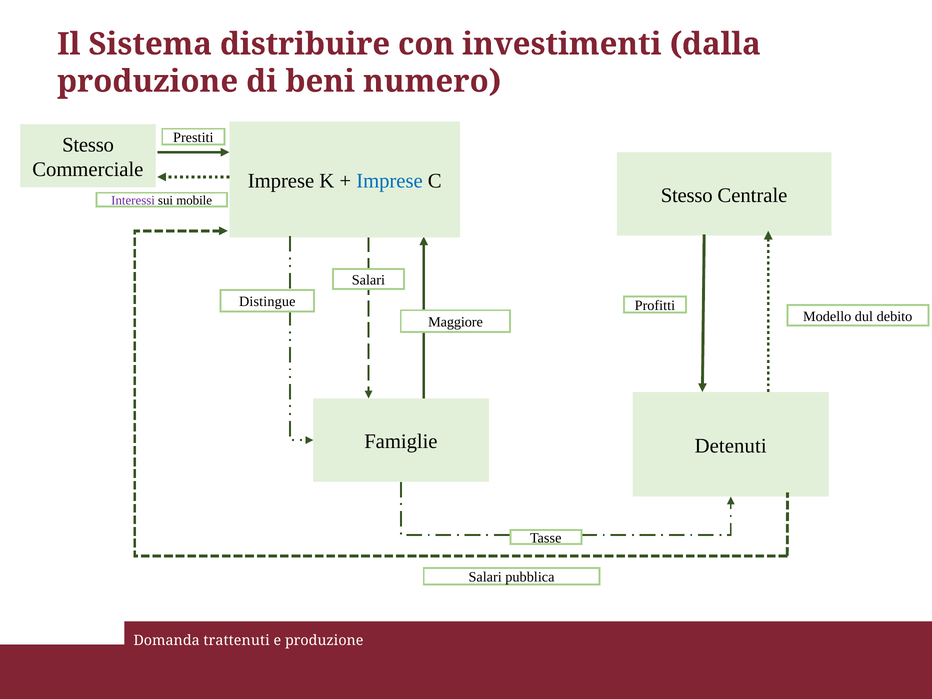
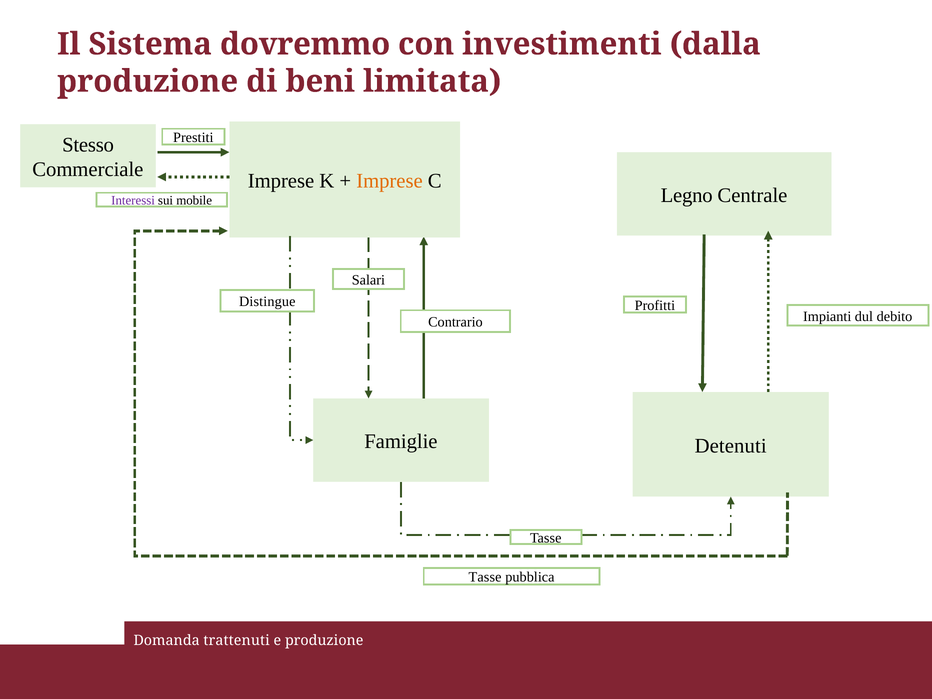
distribuire: distribuire -> dovremmo
numero: numero -> limitata
Imprese at (389, 181) colour: blue -> orange
Stesso at (687, 195): Stesso -> Legno
Modello: Modello -> Impianti
Maggiore: Maggiore -> Contrario
Salari at (485, 577): Salari -> Tasse
